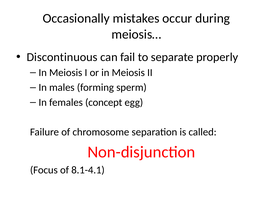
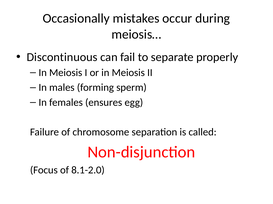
concept: concept -> ensures
8.1-4.1: 8.1-4.1 -> 8.1-2.0
